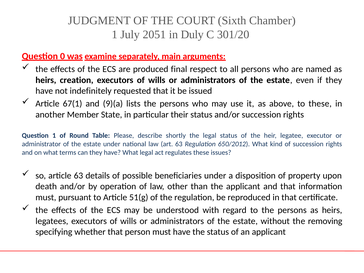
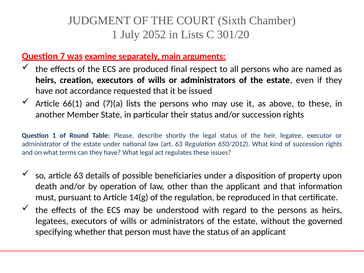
2051: 2051 -> 2052
in Duly: Duly -> Lists
0: 0 -> 7
indefinitely: indefinitely -> accordance
67(1: 67(1 -> 66(1
9)(a: 9)(a -> 7)(a
51(g: 51(g -> 14(g
removing: removing -> governed
